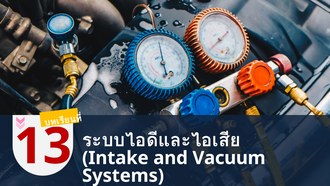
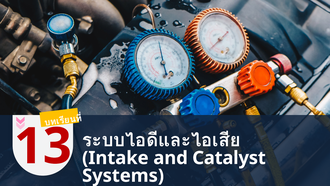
Vacuum: Vacuum -> Catalyst
